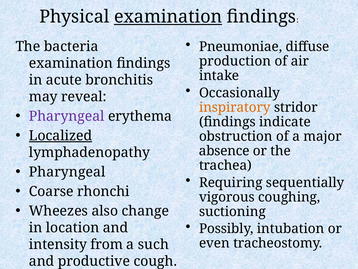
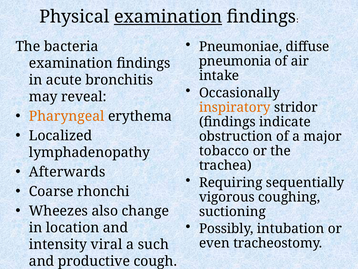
production: production -> pneumonia
Pharyngeal at (67, 116) colour: purple -> orange
Localized underline: present -> none
absence: absence -> tobacco
Pharyngeal at (67, 172): Pharyngeal -> Afterwards
from: from -> viral
